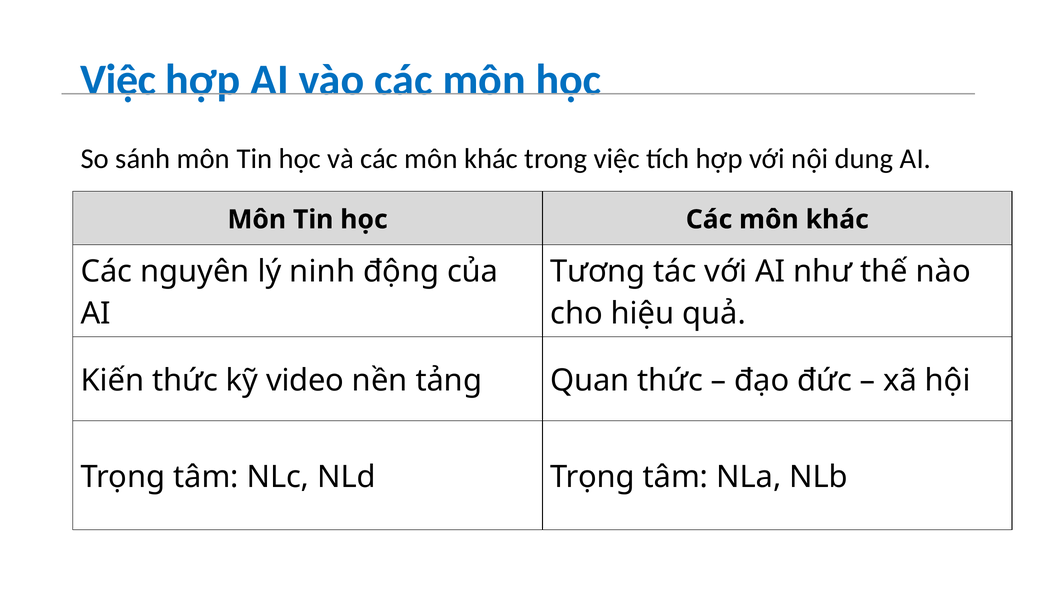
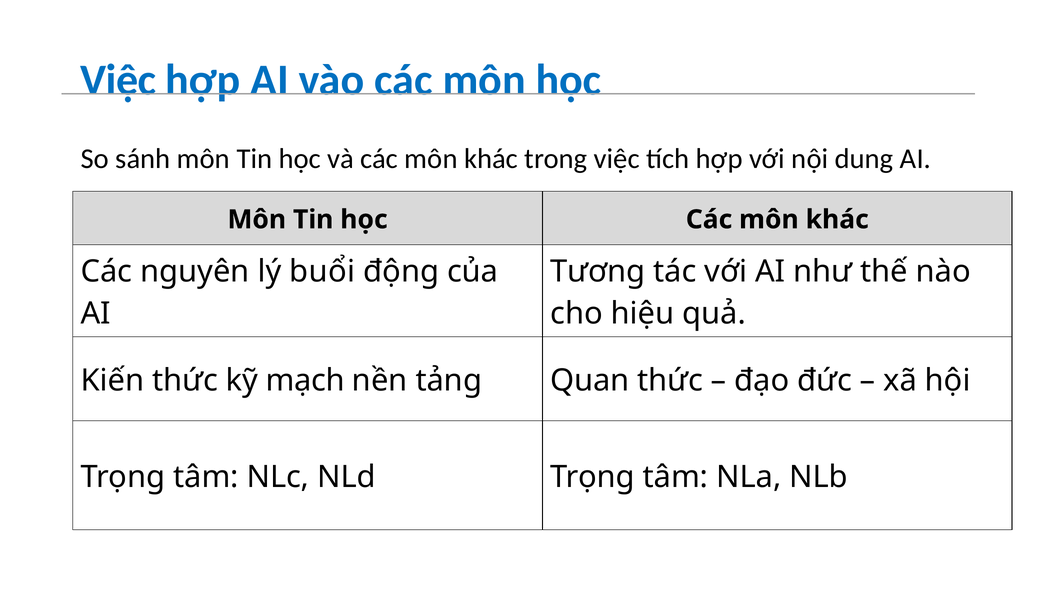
ninh: ninh -> buổi
video: video -> mạch
